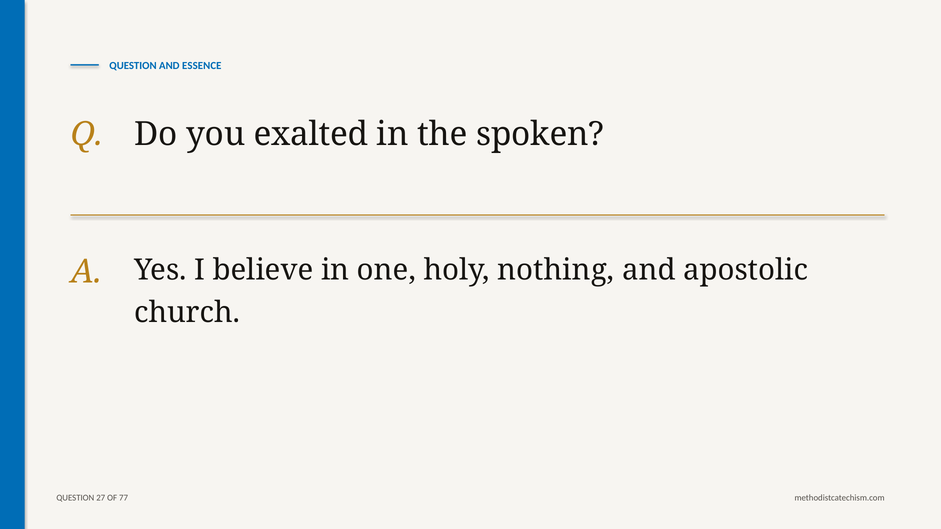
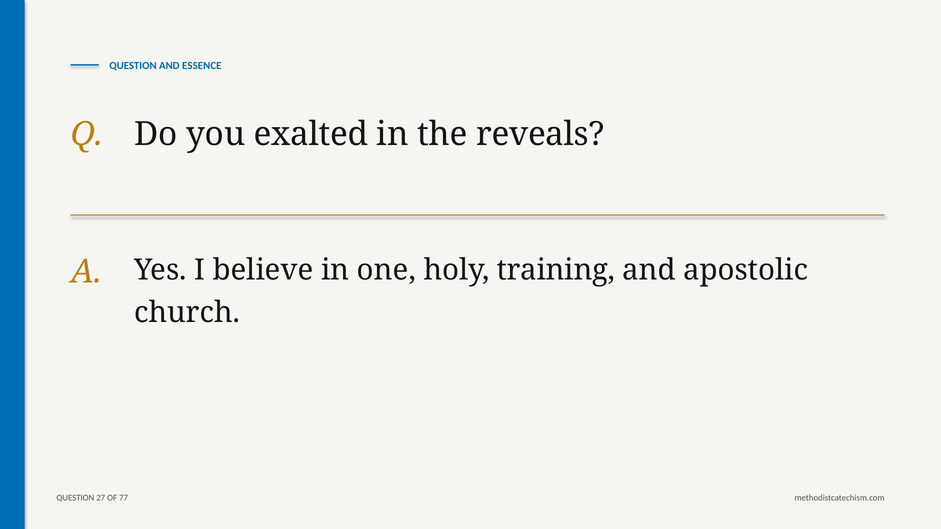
spoken: spoken -> reveals
nothing: nothing -> training
